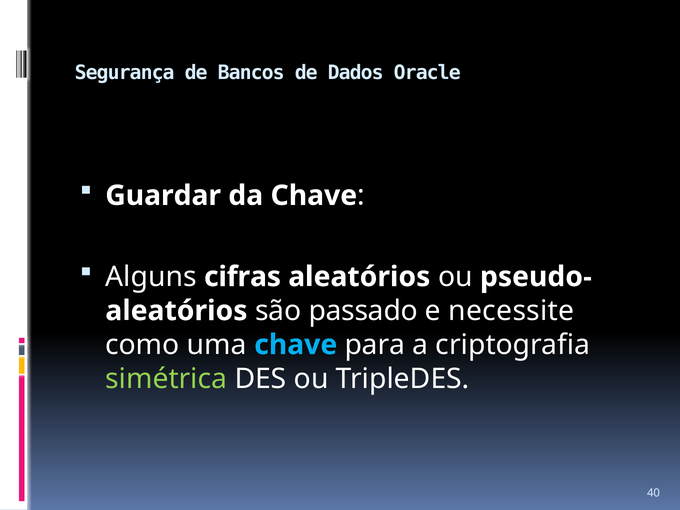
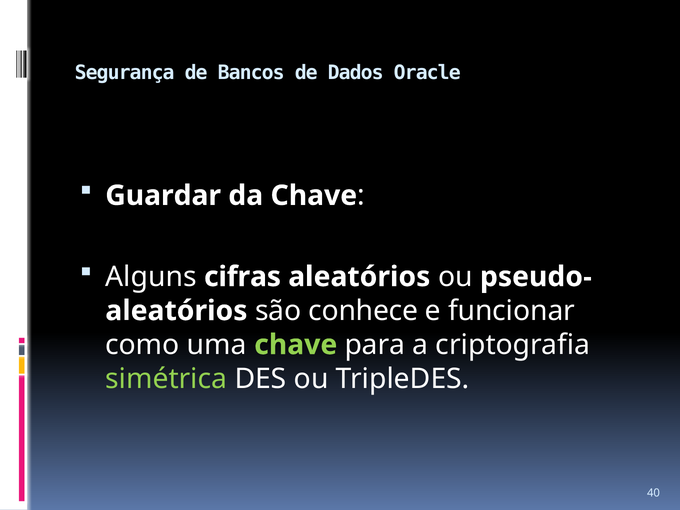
passado: passado -> conhece
necessite: necessite -> funcionar
chave at (296, 345) colour: light blue -> light green
